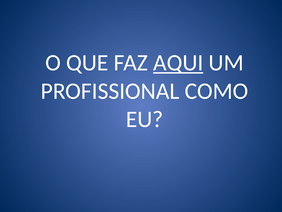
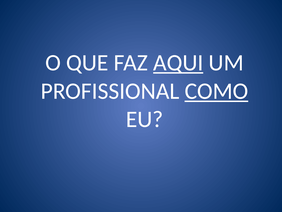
COMO underline: none -> present
